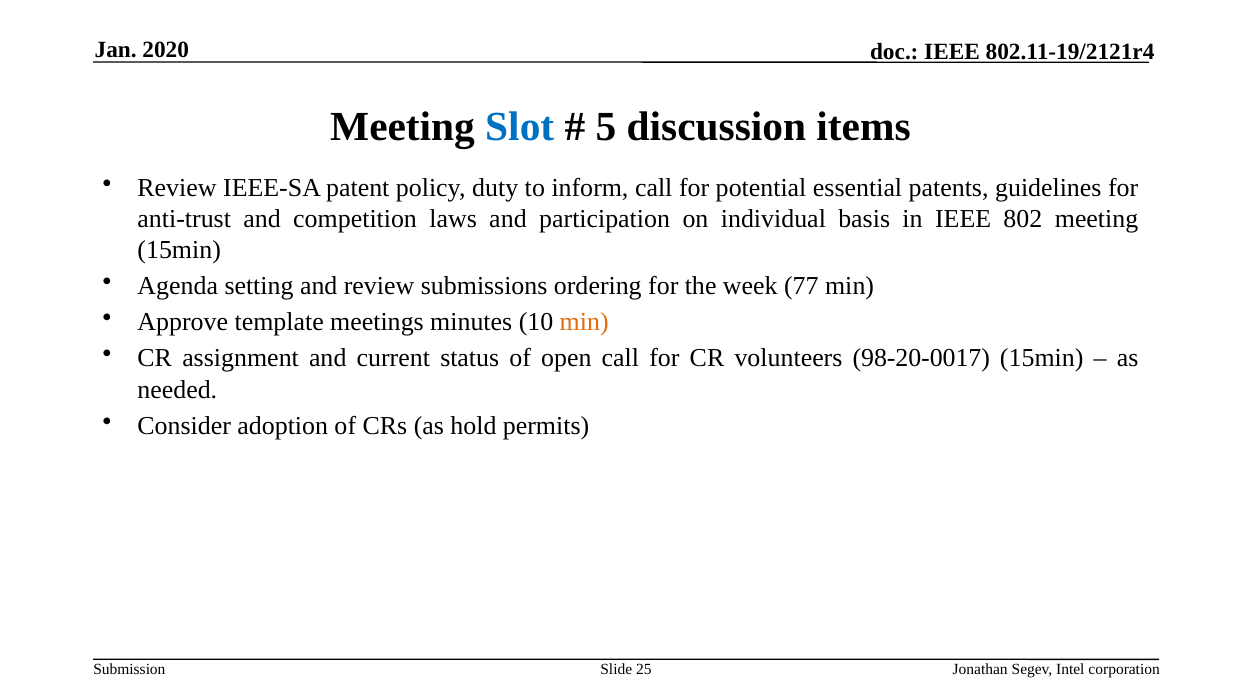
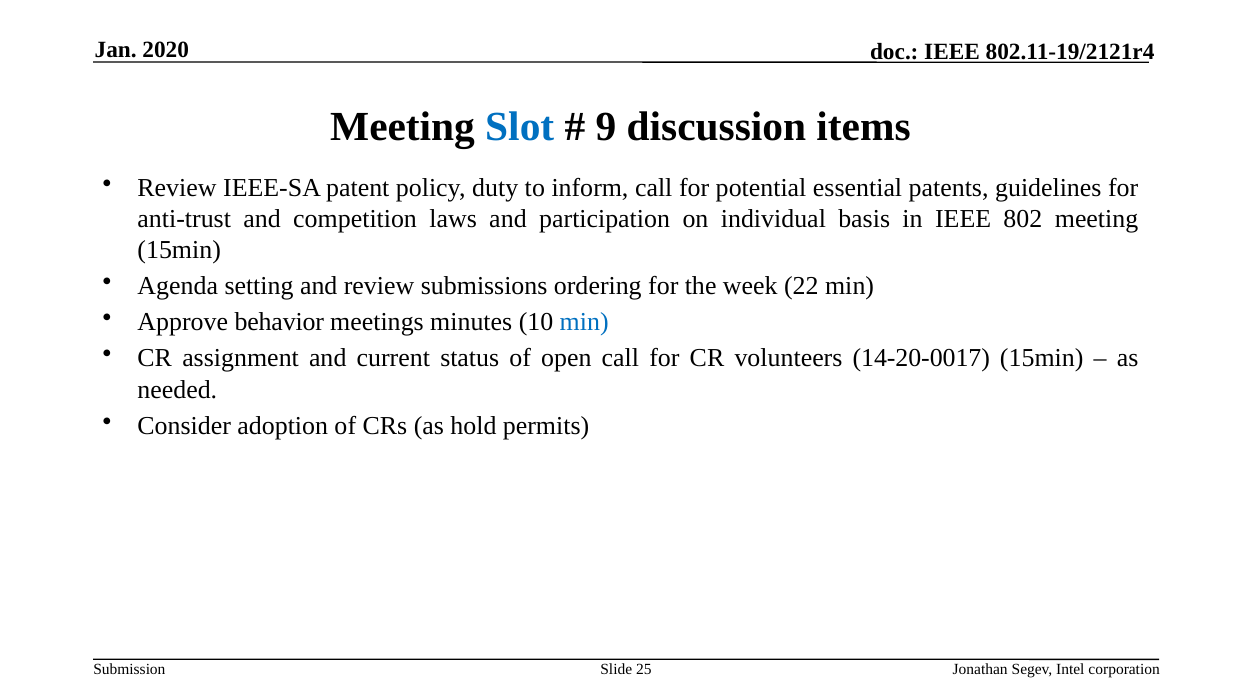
5: 5 -> 9
77: 77 -> 22
template: template -> behavior
min at (584, 323) colour: orange -> blue
98-20-0017: 98-20-0017 -> 14-20-0017
